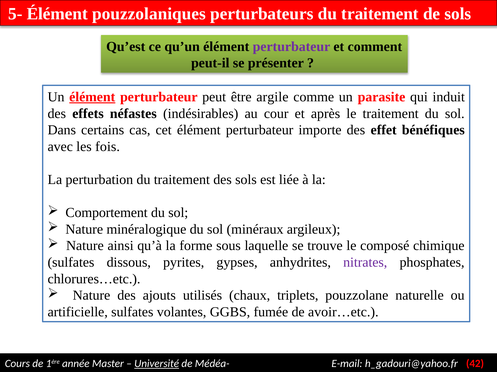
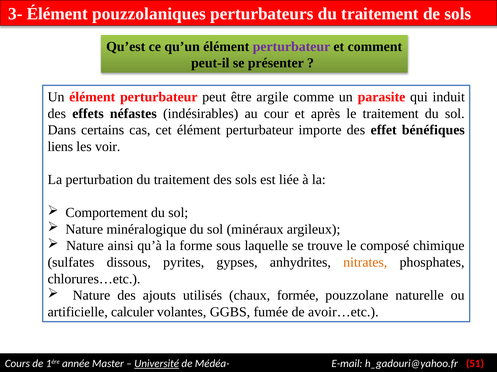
5-: 5- -> 3-
élément at (92, 97) underline: present -> none
avec: avec -> liens
fois: fois -> voir
nitrates colour: purple -> orange
triplets: triplets -> formée
artificielle sulfates: sulfates -> calculer
42: 42 -> 51
